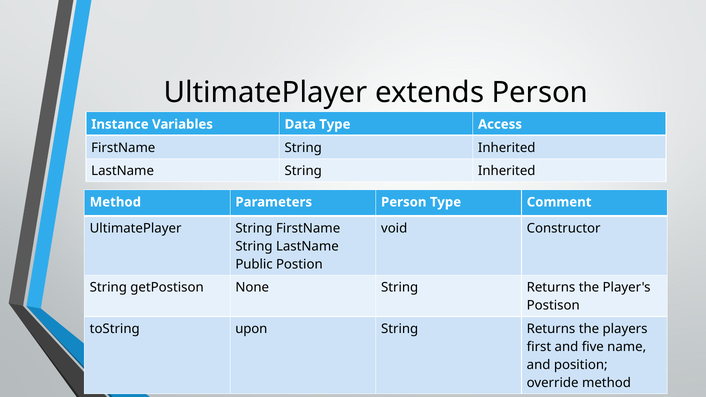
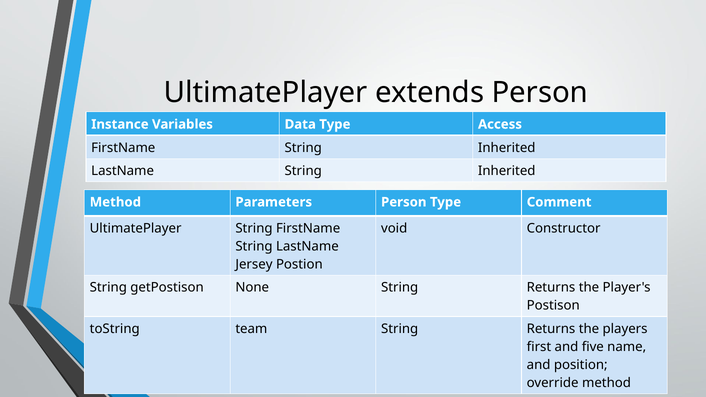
Public: Public -> Jersey
upon: upon -> team
